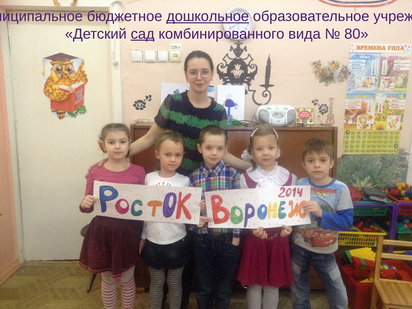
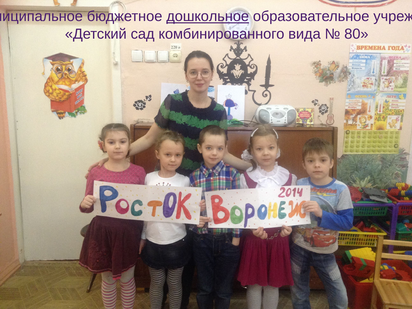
сад underline: present -> none
